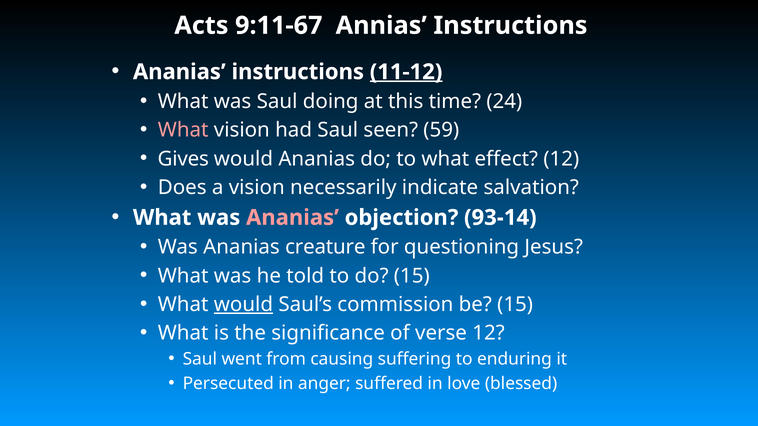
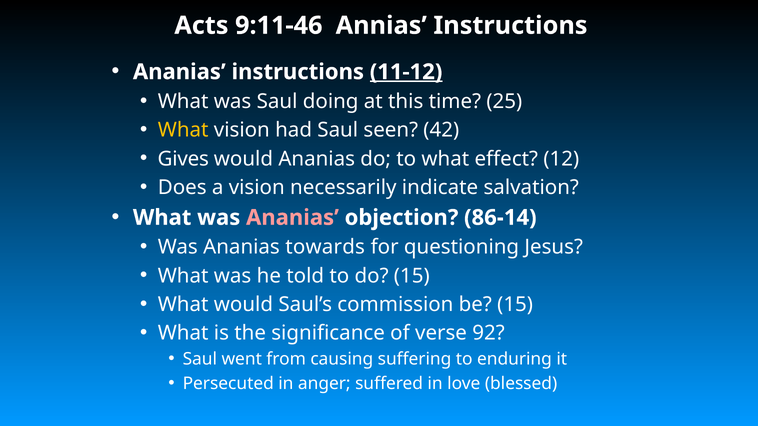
9:11-67: 9:11-67 -> 9:11-46
24: 24 -> 25
What at (183, 130) colour: pink -> yellow
59: 59 -> 42
93-14: 93-14 -> 86-14
creature: creature -> towards
would at (243, 305) underline: present -> none
verse 12: 12 -> 92
